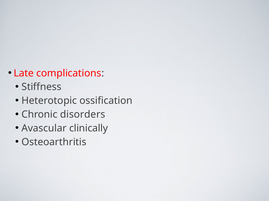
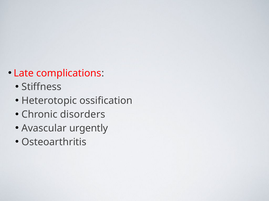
clinically: clinically -> urgently
